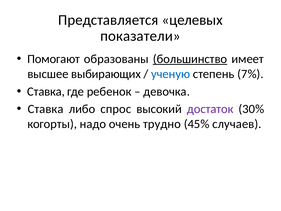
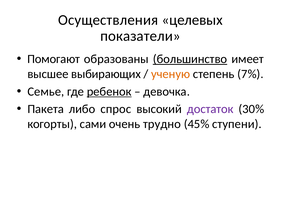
Представляется: Представляется -> Осуществления
ученую colour: blue -> orange
Ставка at (46, 91): Ставка -> Семье
ребенок underline: none -> present
Ставка at (46, 109): Ставка -> Пакета
надо: надо -> сами
случаев: случаев -> ступени
